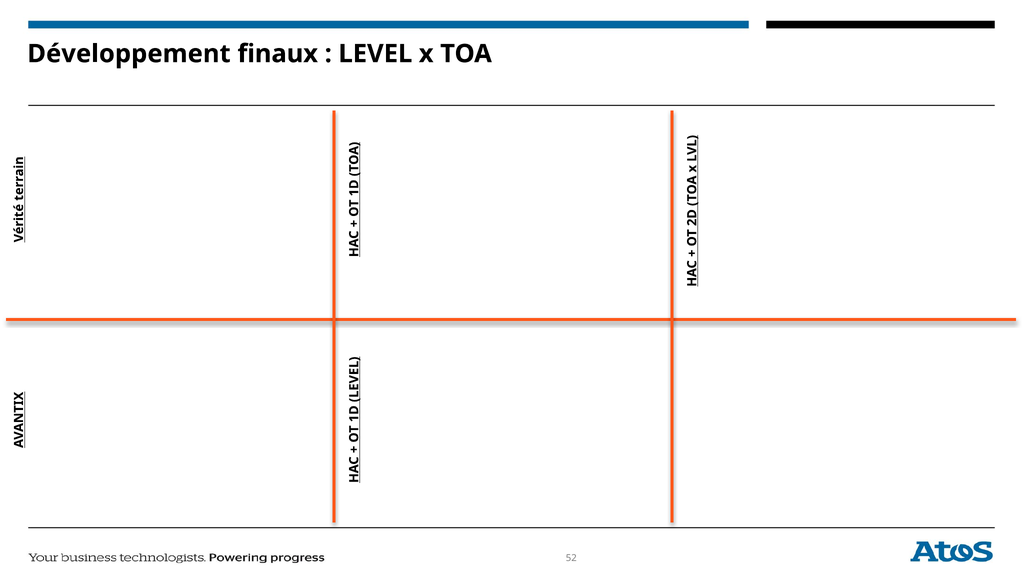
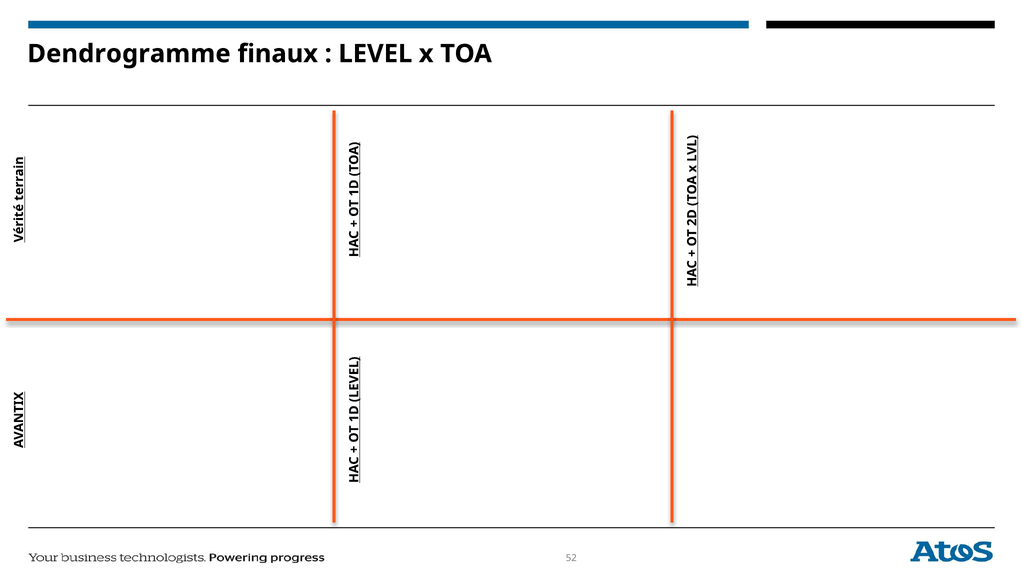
Développement: Développement -> Dendrogramme
